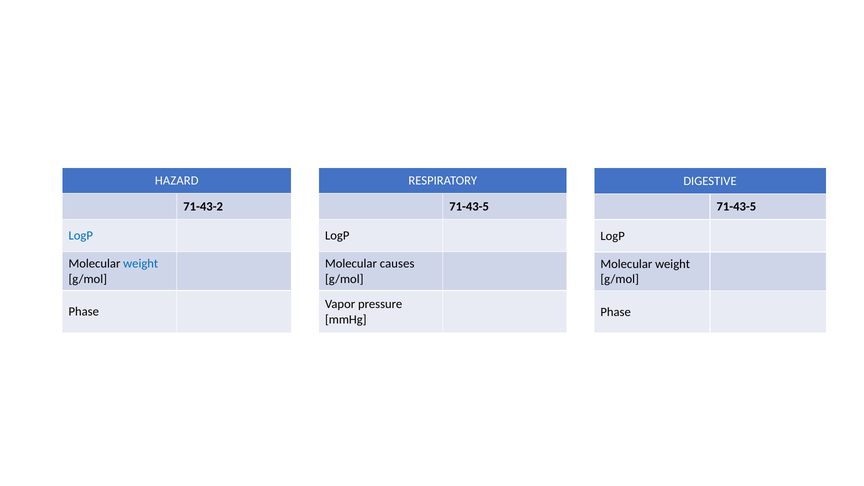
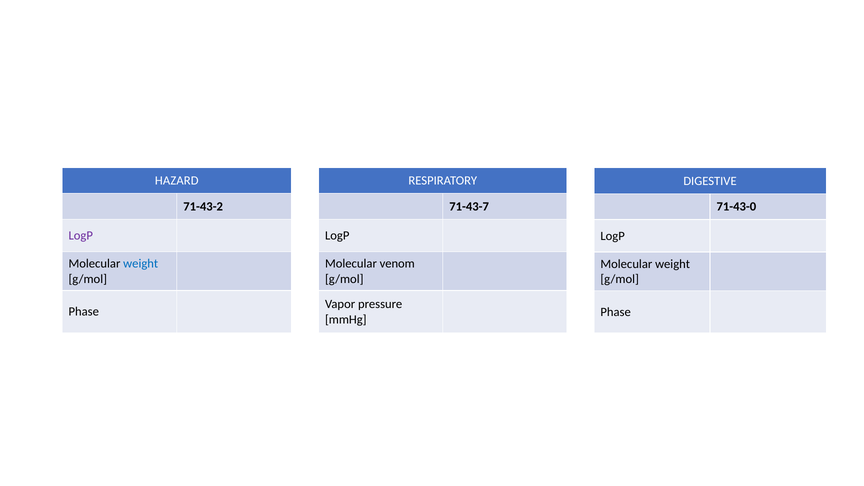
71-43-5 at (469, 206): 71-43-5 -> 71-43-7
71-43-5 at (736, 207): 71-43-5 -> 71-43-0
LogP at (81, 236) colour: blue -> purple
causes: causes -> venom
